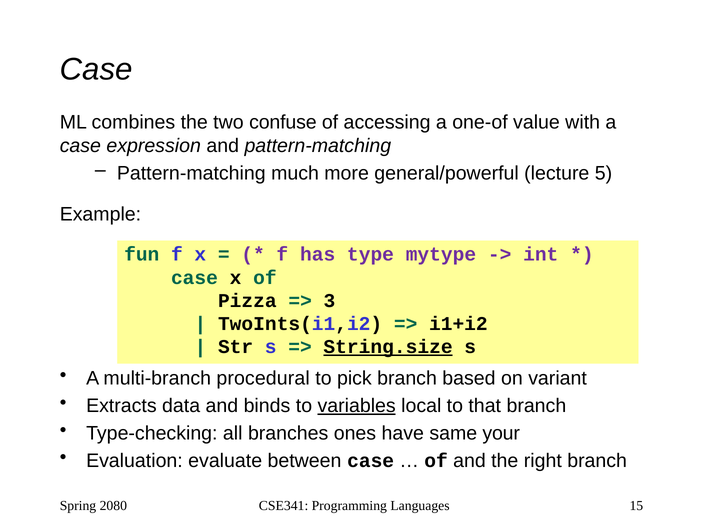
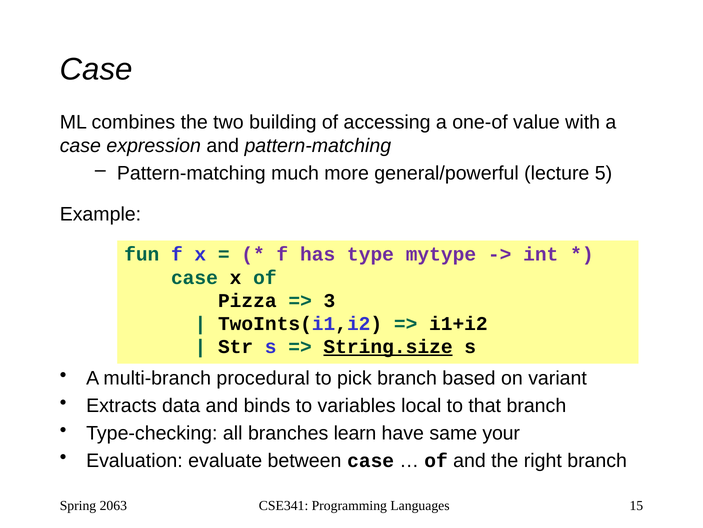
confuse: confuse -> building
variables underline: present -> none
ones: ones -> learn
2080: 2080 -> 2063
